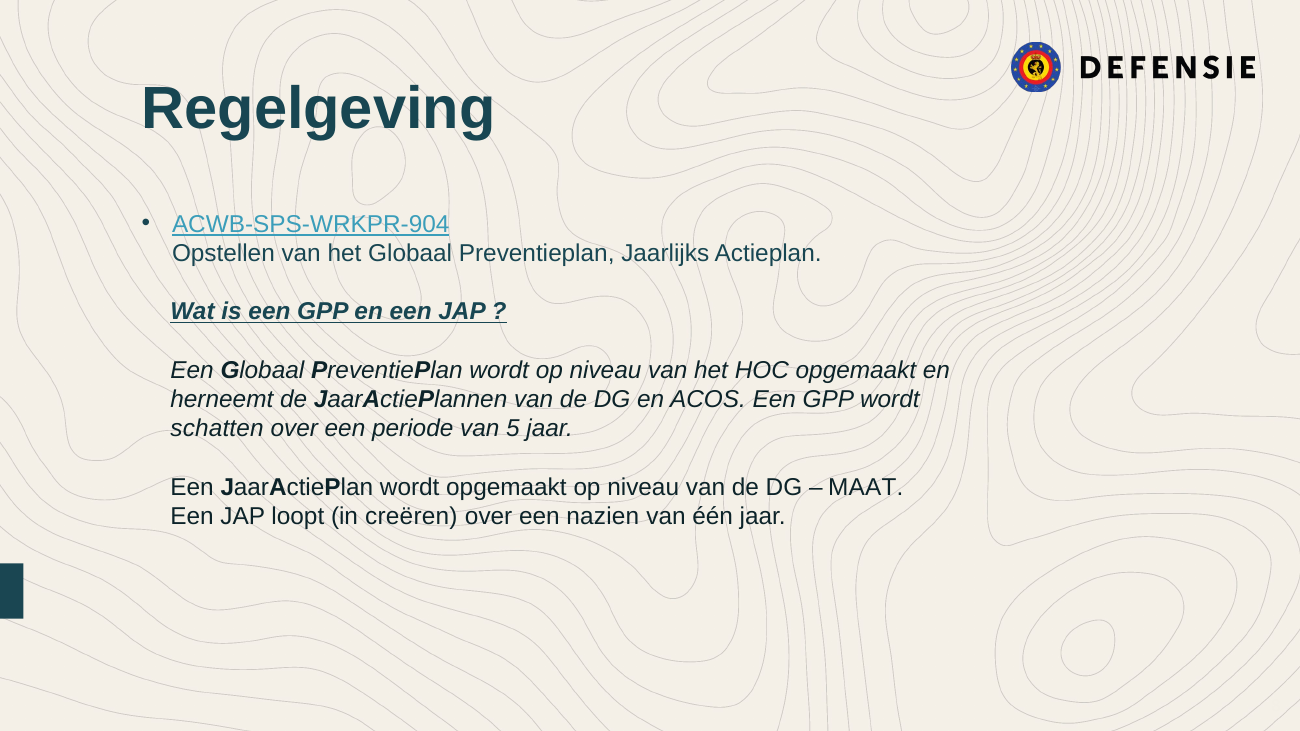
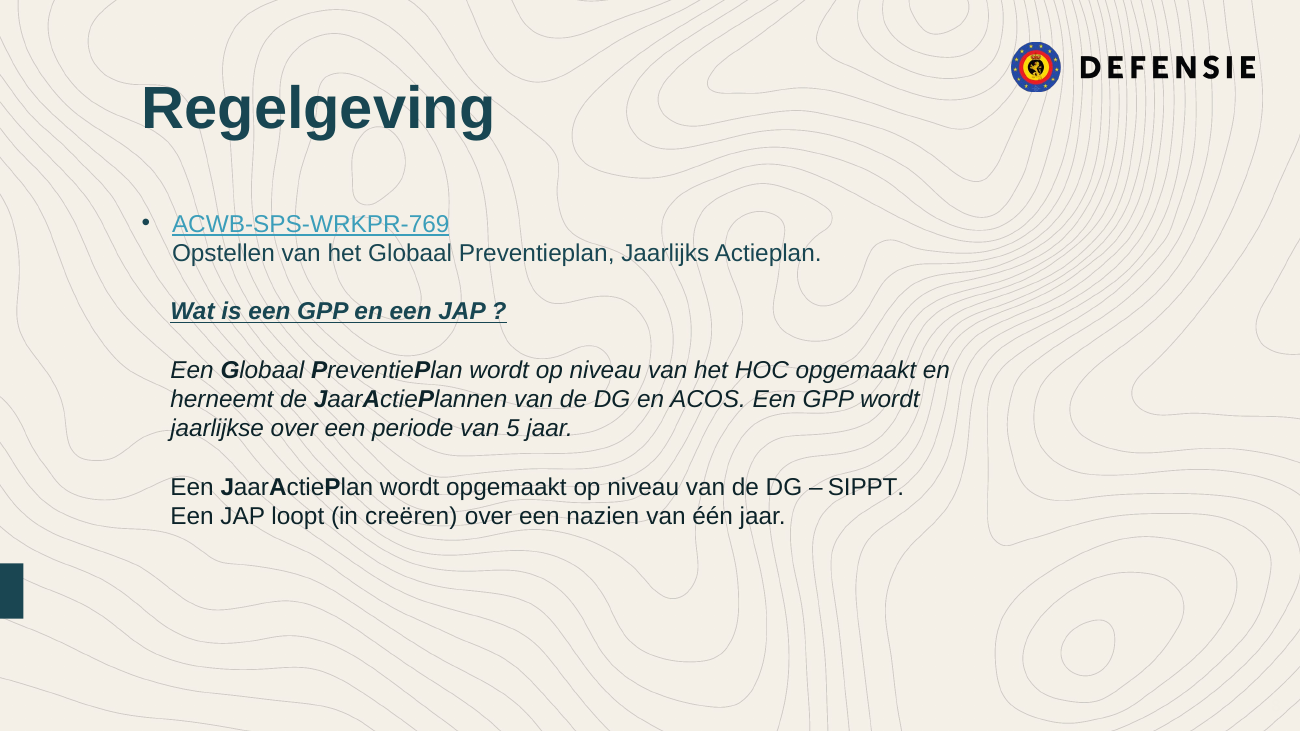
ACWB-SPS-WRKPR-904: ACWB-SPS-WRKPR-904 -> ACWB-SPS-WRKPR-769
schatten: schatten -> jaarlijkse
MAAT: MAAT -> SIPPT
